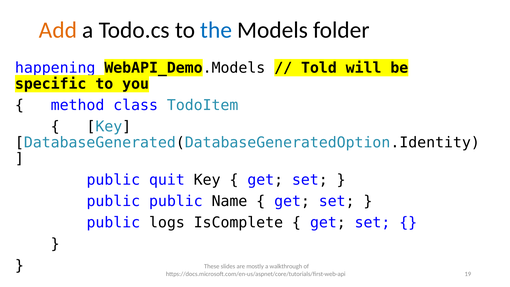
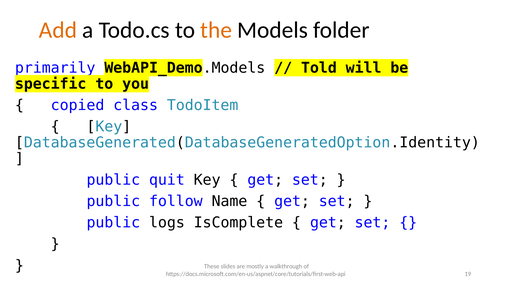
the colour: blue -> orange
happening: happening -> primarily
method: method -> copied
public public: public -> follow
